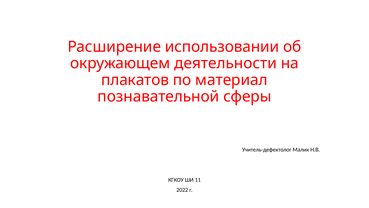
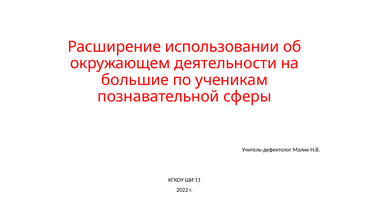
плакатов: плакатов -> большие
материал: материал -> ученикам
